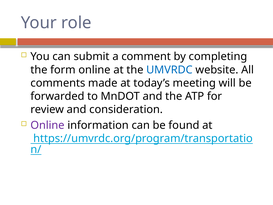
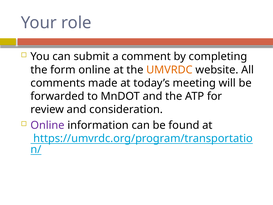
UMVRDC colour: blue -> orange
